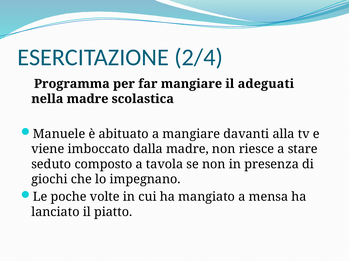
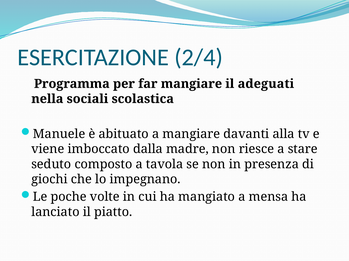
nella madre: madre -> sociali
